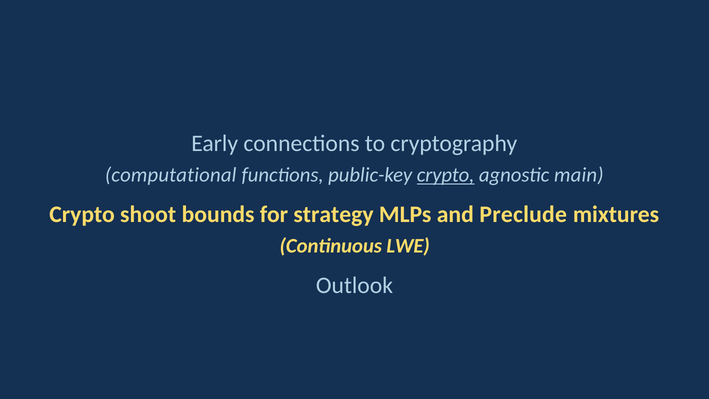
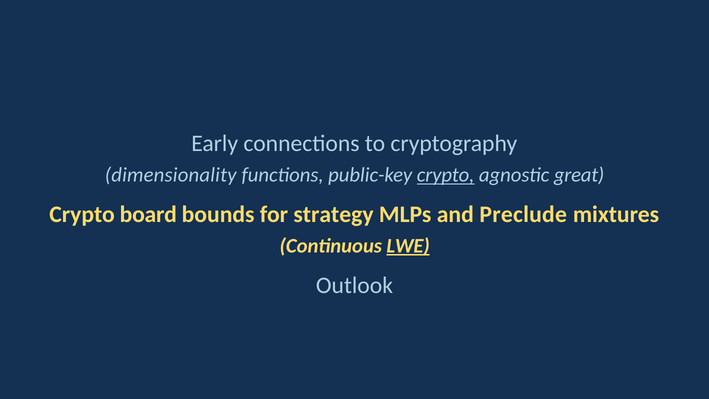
computational: computational -> dimensionality
main: main -> great
shoot: shoot -> board
LWE underline: none -> present
